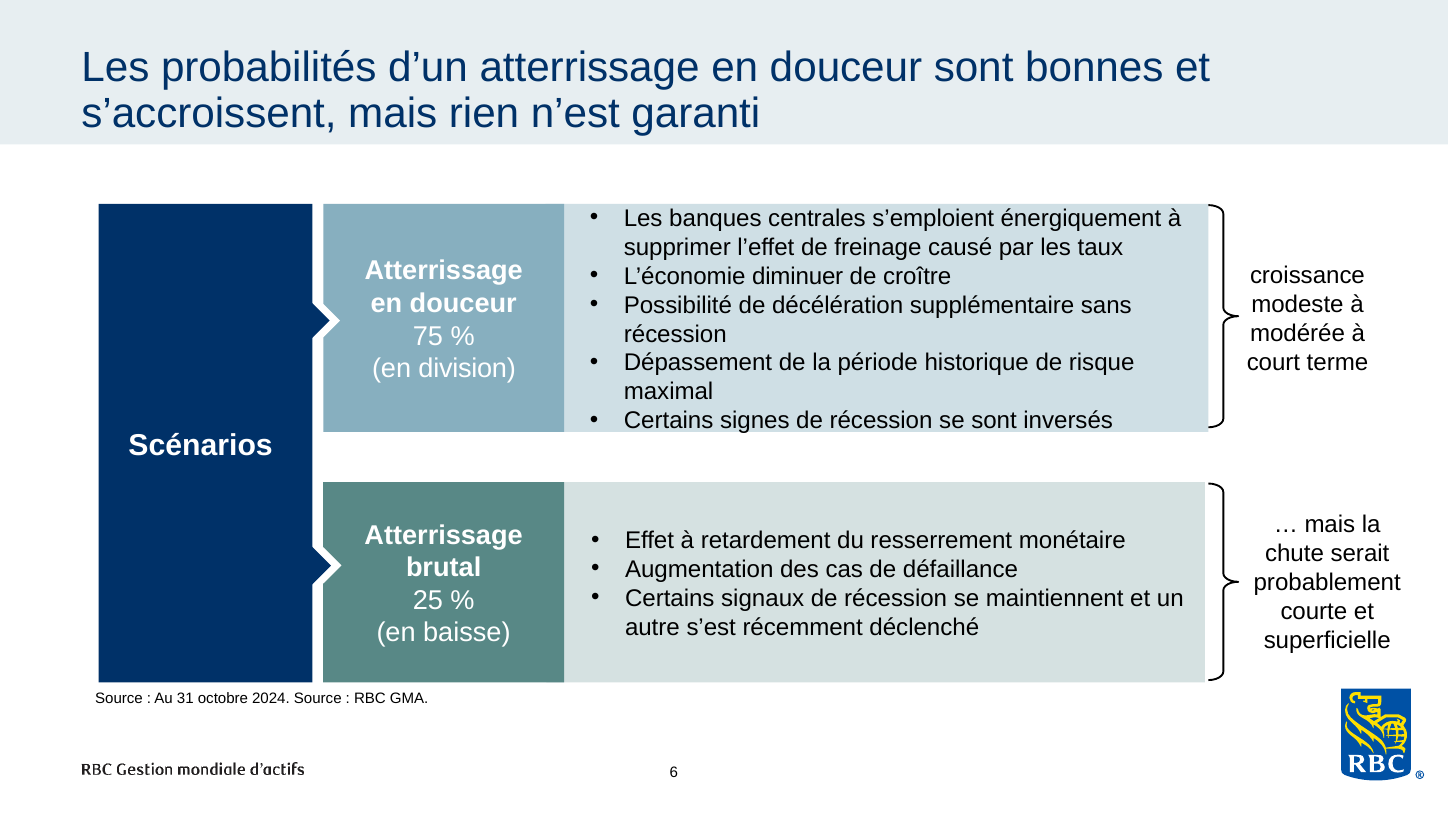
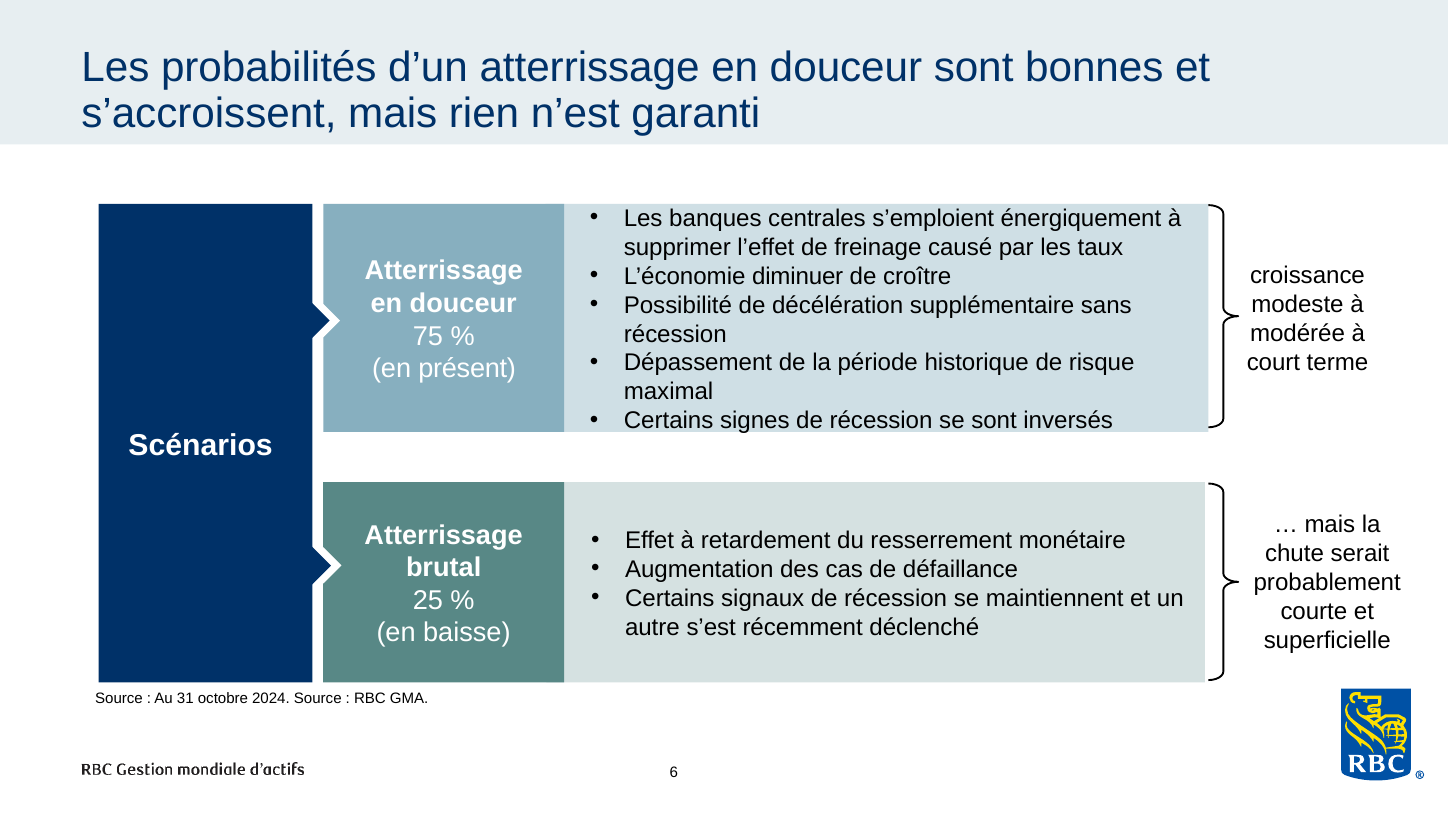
division: division -> présent
